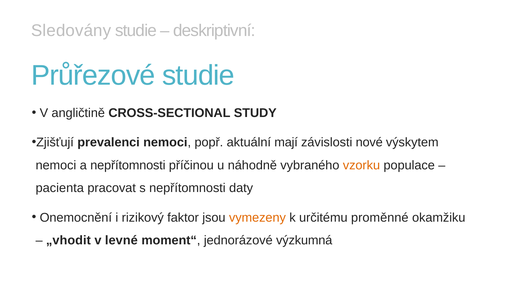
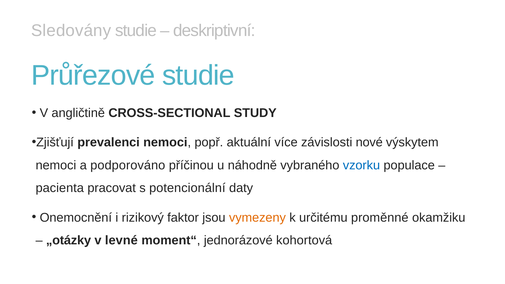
mají: mají -> více
a nepřítomnosti: nepřítomnosti -> podporováno
vzorku colour: orange -> blue
s nepřítomnosti: nepřítomnosti -> potencionální
„vhodit: „vhodit -> „otázky
výzkumná: výzkumná -> kohortová
